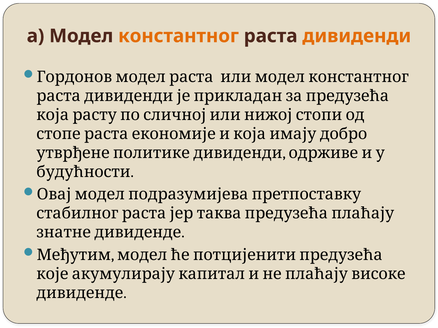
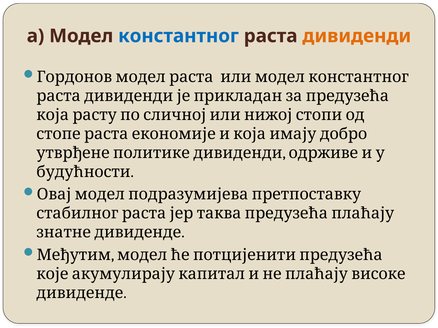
константног colour: orange -> blue
